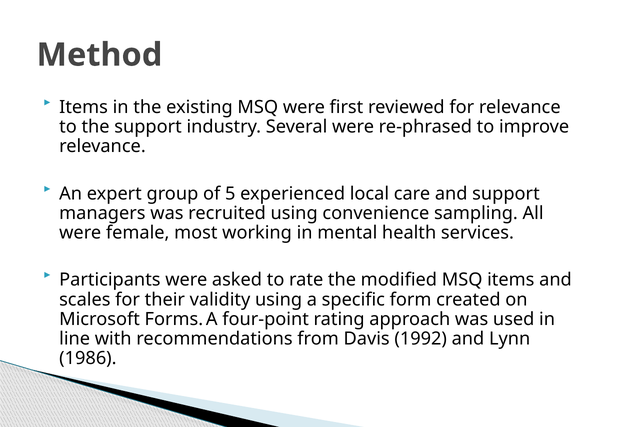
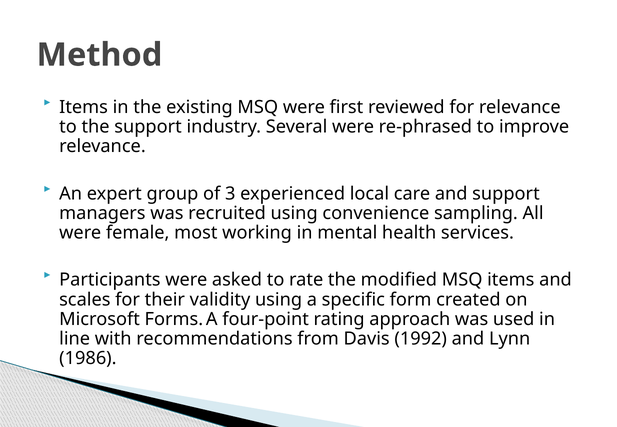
5: 5 -> 3
